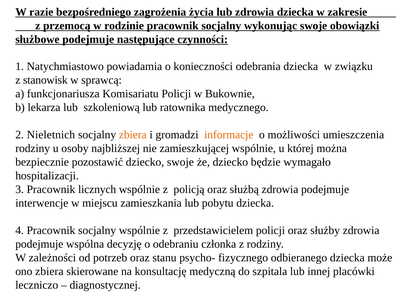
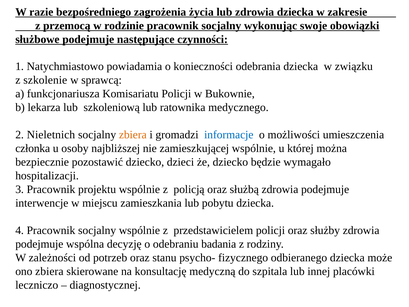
stanowisk: stanowisk -> szkolenie
informacje colour: orange -> blue
rodziny at (33, 148): rodziny -> członka
dziecko swoje: swoje -> dzieci
licznych: licznych -> projektu
członka: członka -> badania
